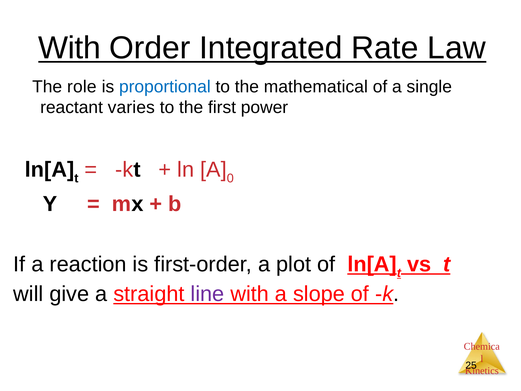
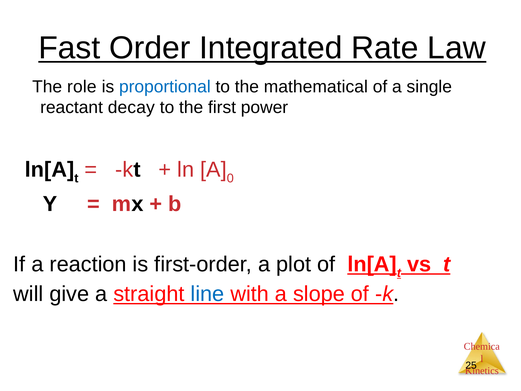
With at (69, 48): With -> Fast
varies: varies -> decay
line colour: purple -> blue
